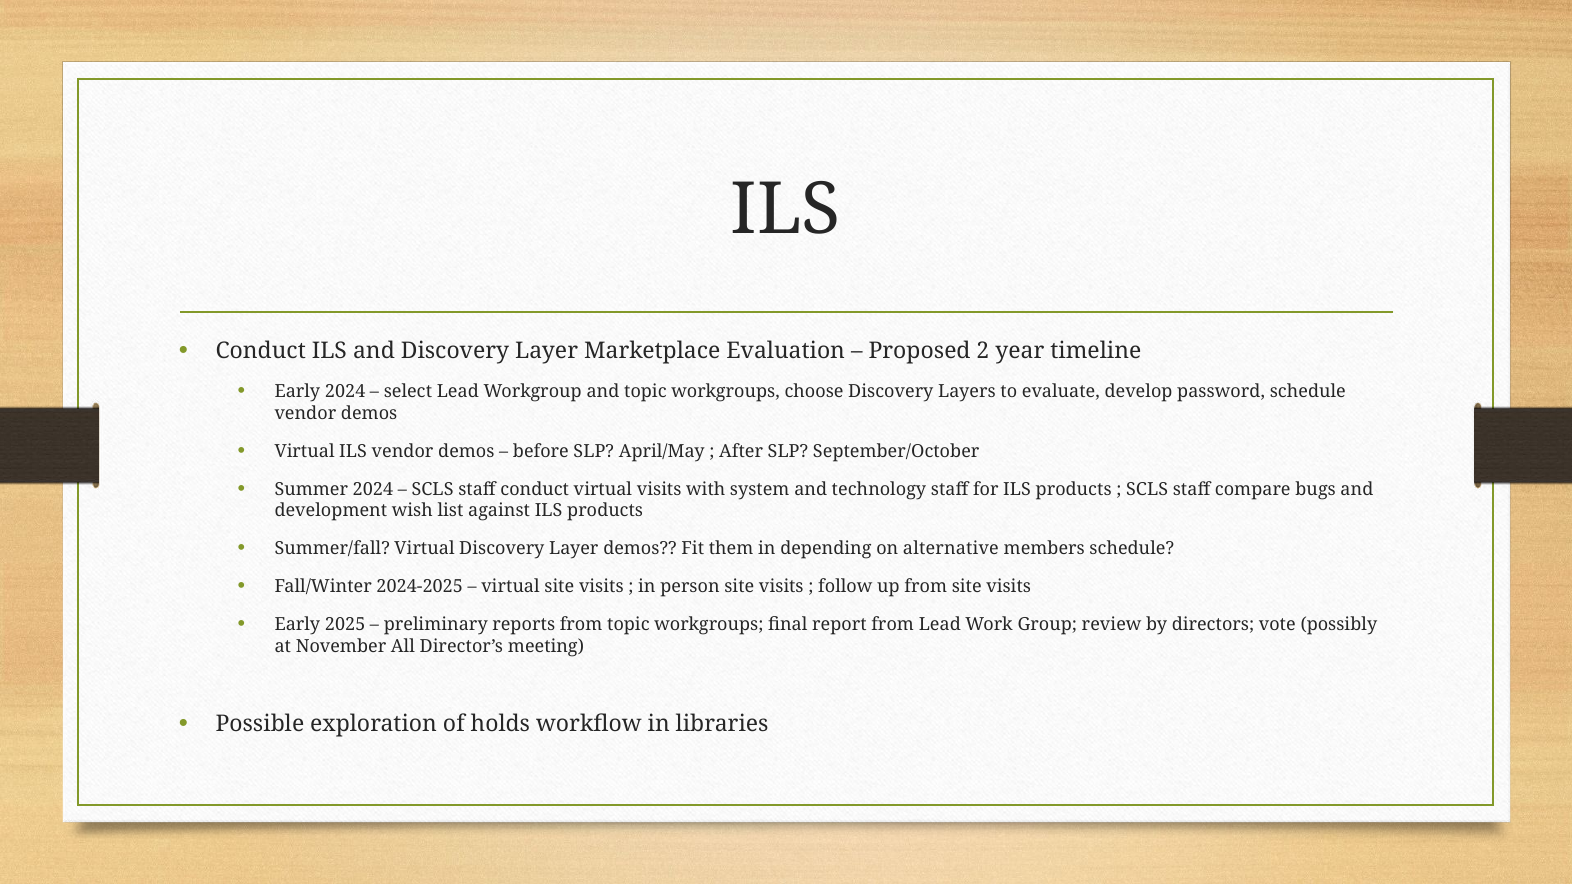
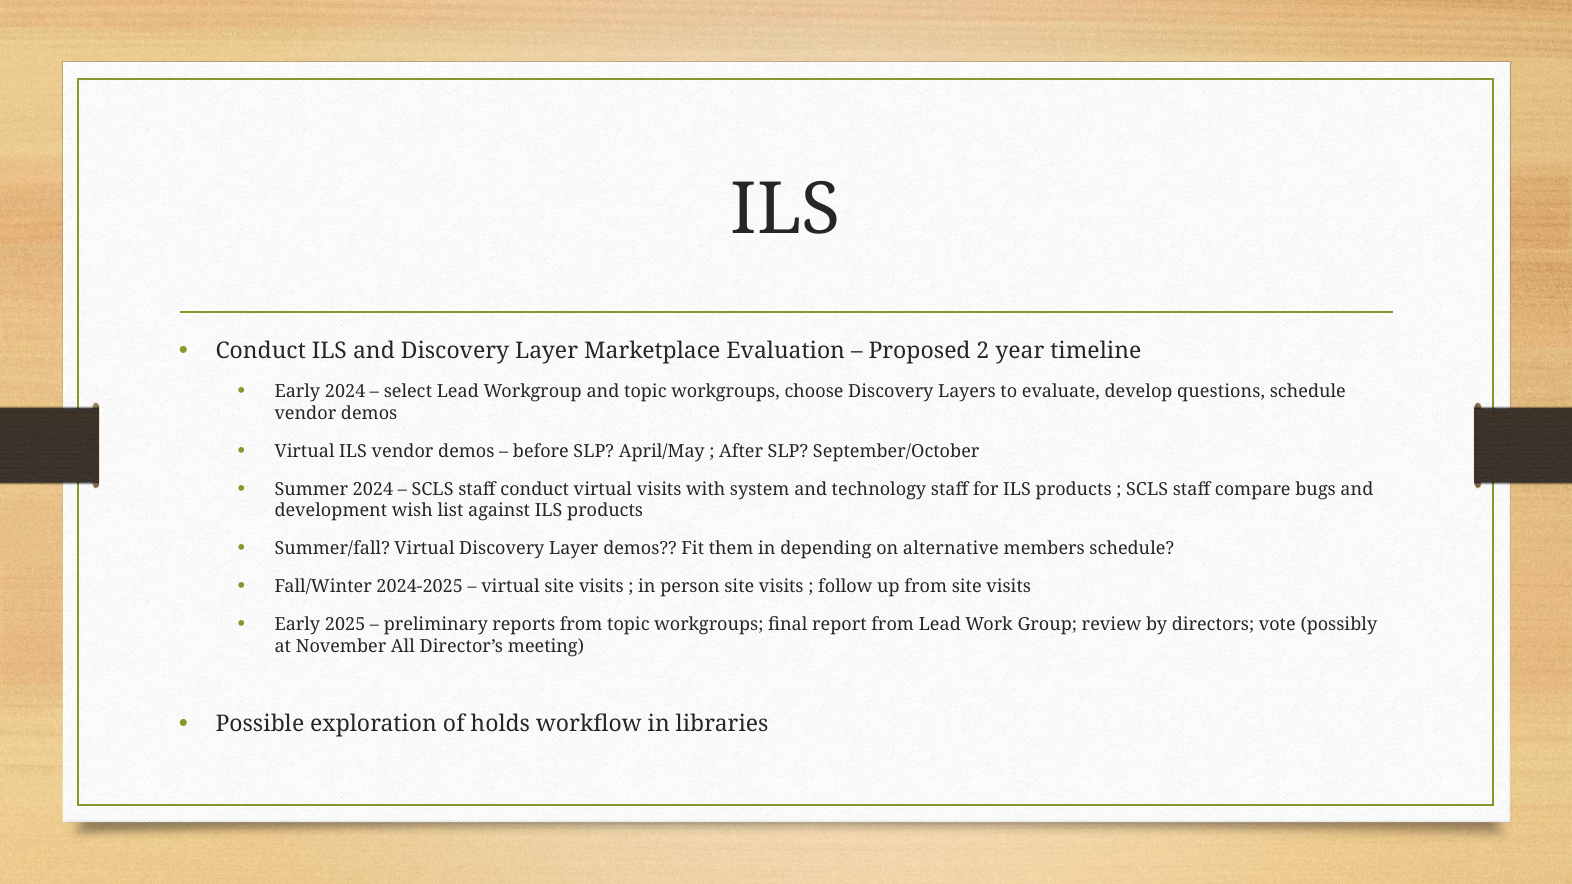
password: password -> questions
